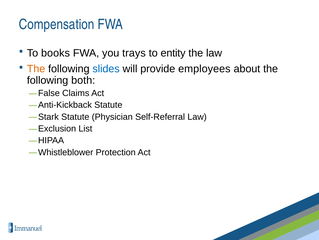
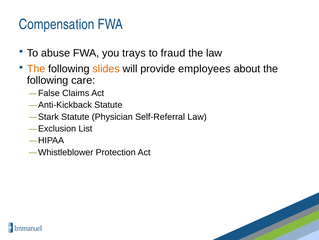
books: books -> abuse
entity: entity -> fraud
slides colour: blue -> orange
both: both -> care
